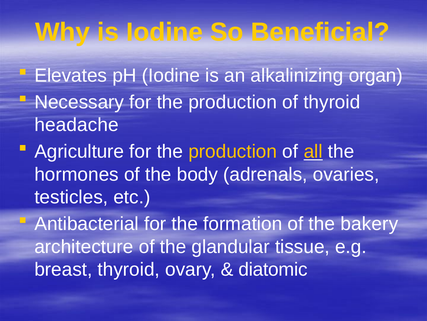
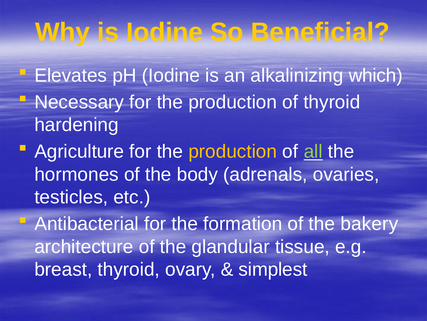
organ: organ -> which
headache: headache -> hardening
all colour: yellow -> light green
diatomic: diatomic -> simplest
